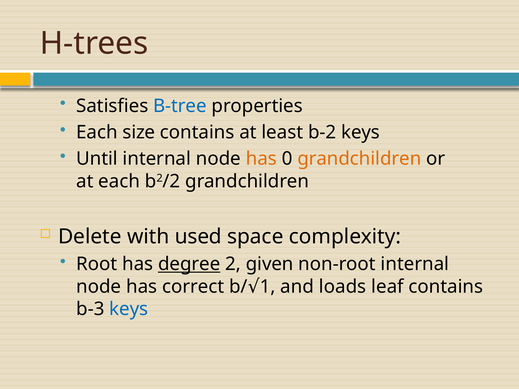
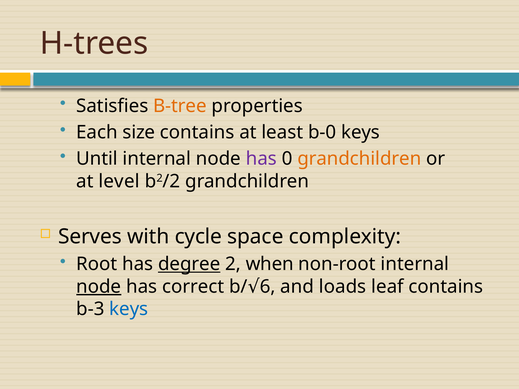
B-tree colour: blue -> orange
b-2: b-2 -> b-0
has at (261, 159) colour: orange -> purple
at each: each -> level
Delete: Delete -> Serves
used: used -> cycle
given: given -> when
node at (99, 287) underline: none -> present
1: 1 -> 6
